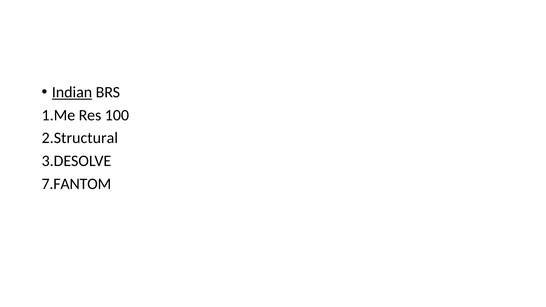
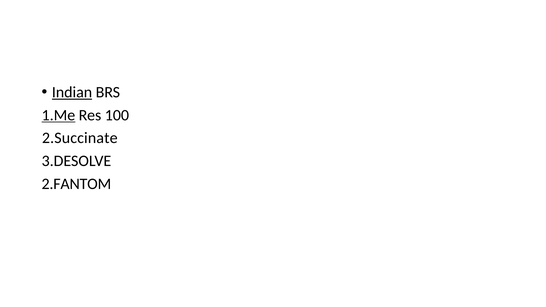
1.Me underline: none -> present
2.Structural: 2.Structural -> 2.Succinate
7.FANTOM: 7.FANTOM -> 2.FANTOM
